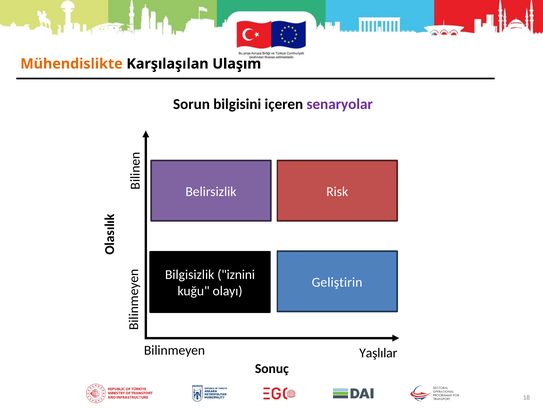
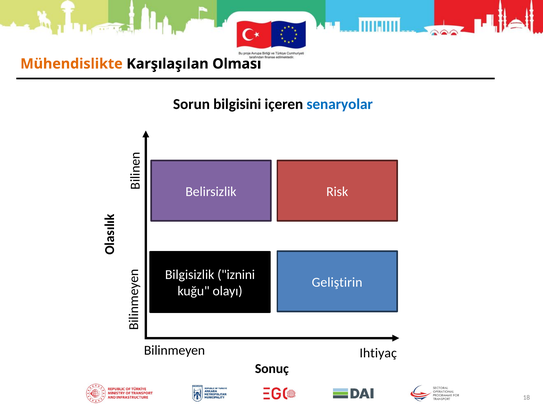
Ulaşım: Ulaşım -> Olması
senaryolar colour: purple -> blue
Yaşlılar: Yaşlılar -> Ihtiyaç
